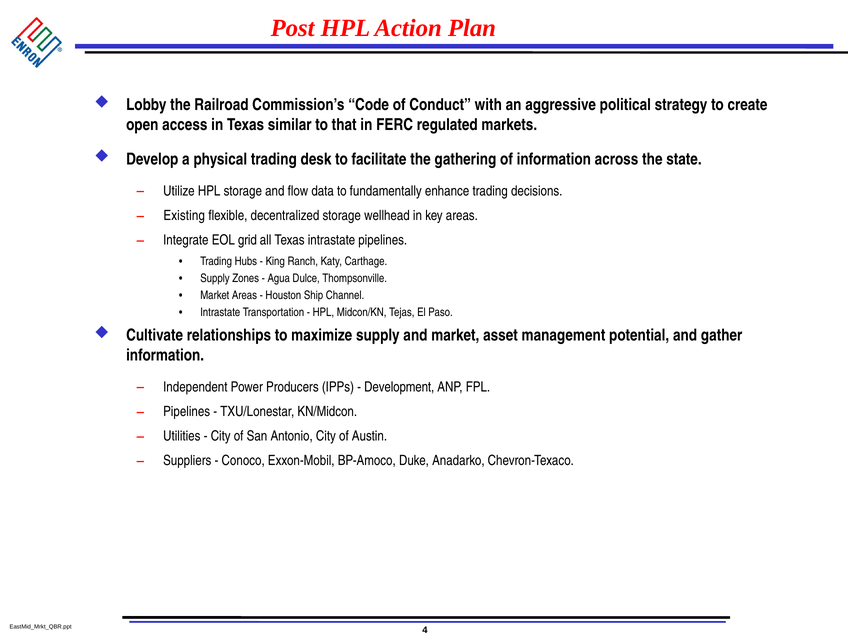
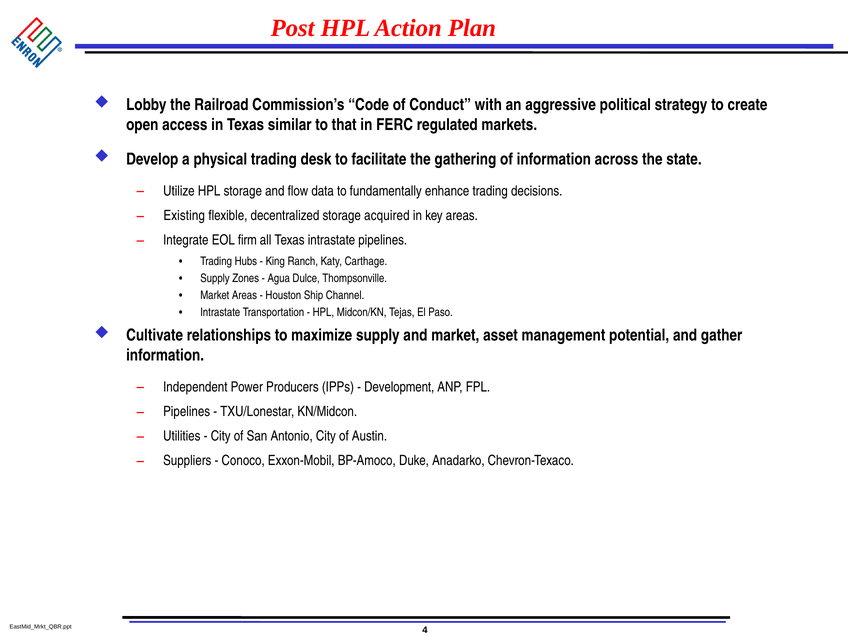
wellhead: wellhead -> acquired
grid: grid -> firm
